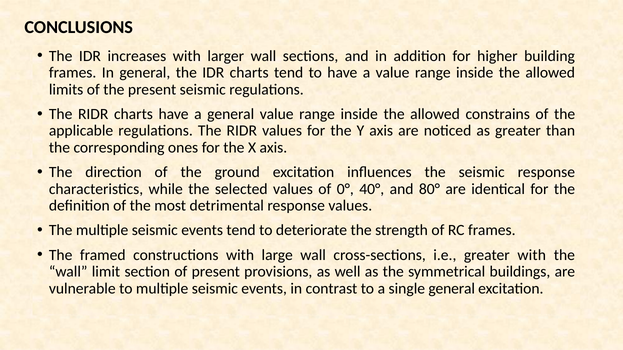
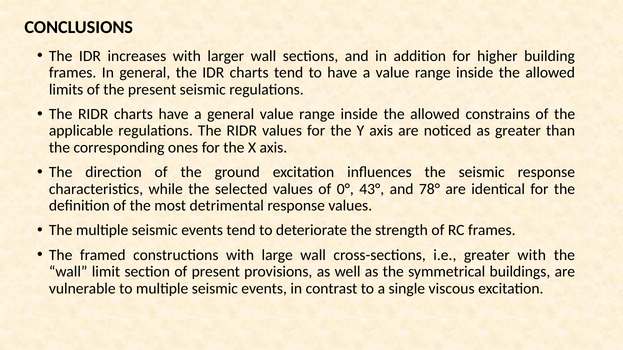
40°: 40° -> 43°
80°: 80° -> 78°
single general: general -> viscous
